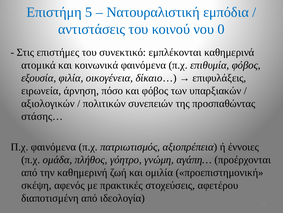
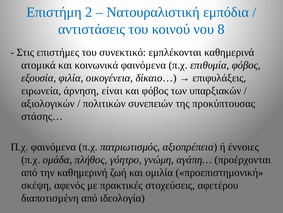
5: 5 -> 2
0: 0 -> 8
πόσο: πόσο -> είναι
προσπαθώντας: προσπαθώντας -> προκύπτουσας
